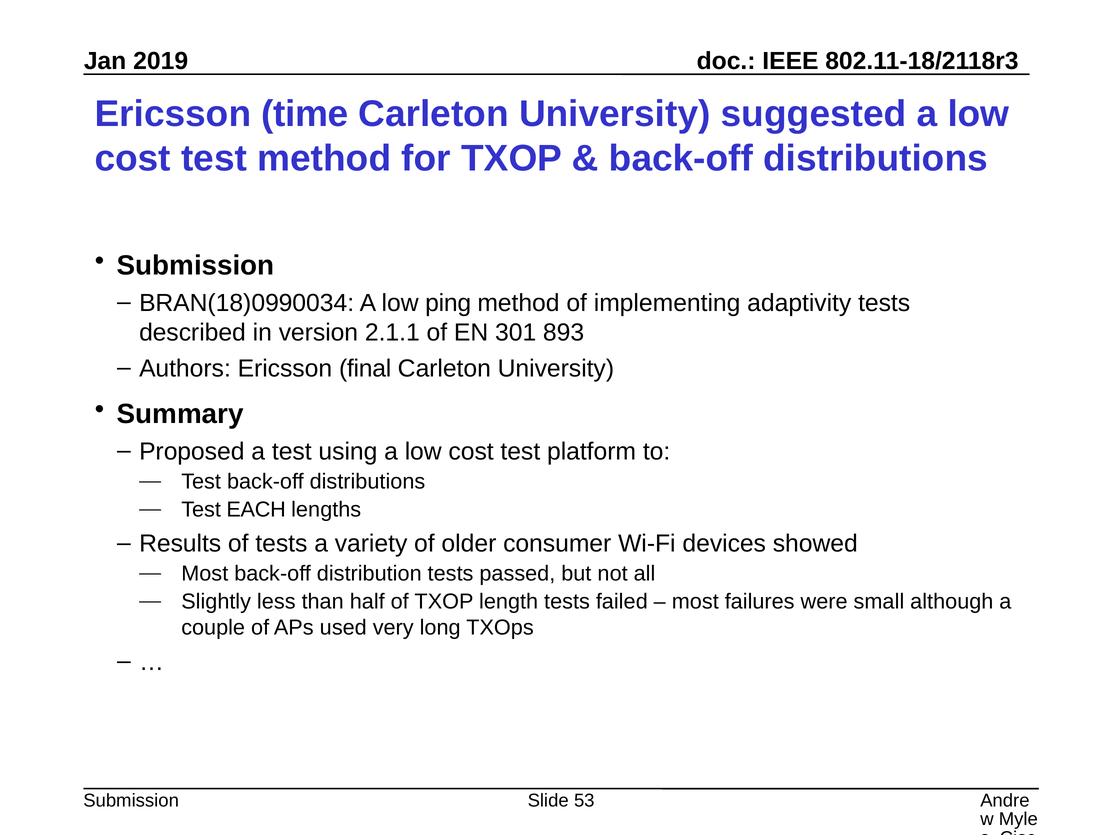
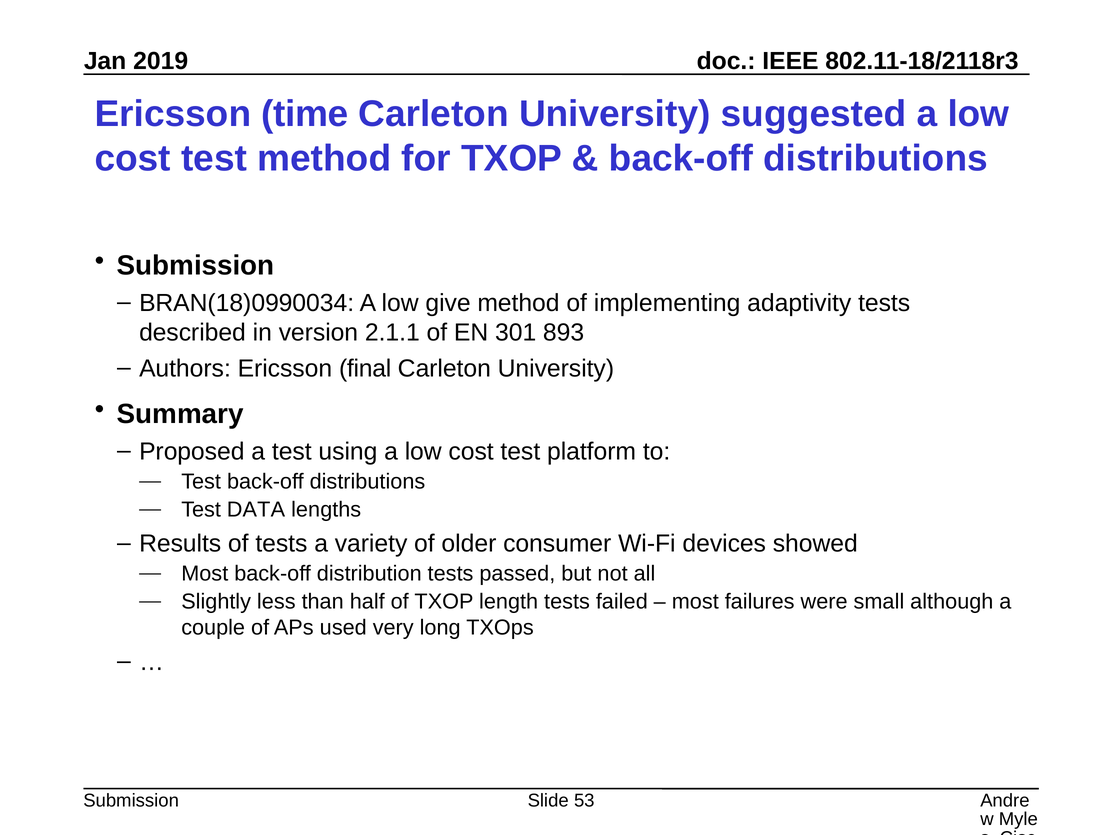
ping: ping -> give
EACH: EACH -> DATA
